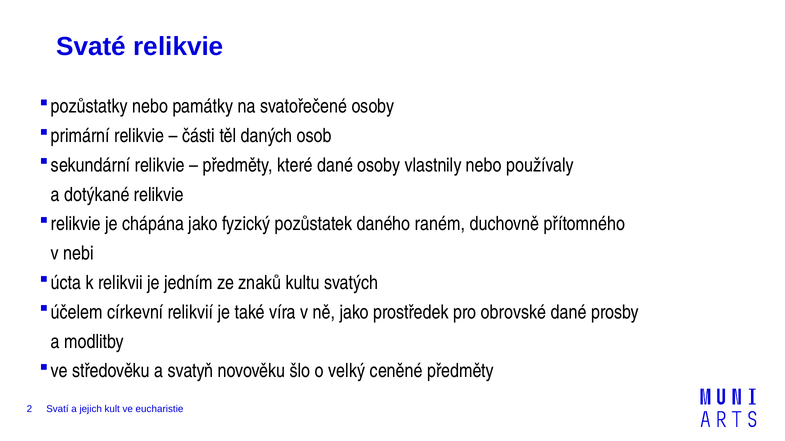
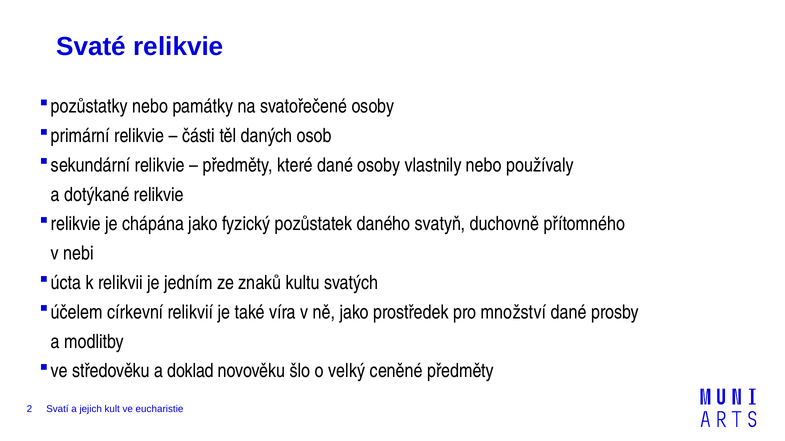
raném: raném -> svatyň
obrovské: obrovské -> množství
svatyň: svatyň -> doklad
